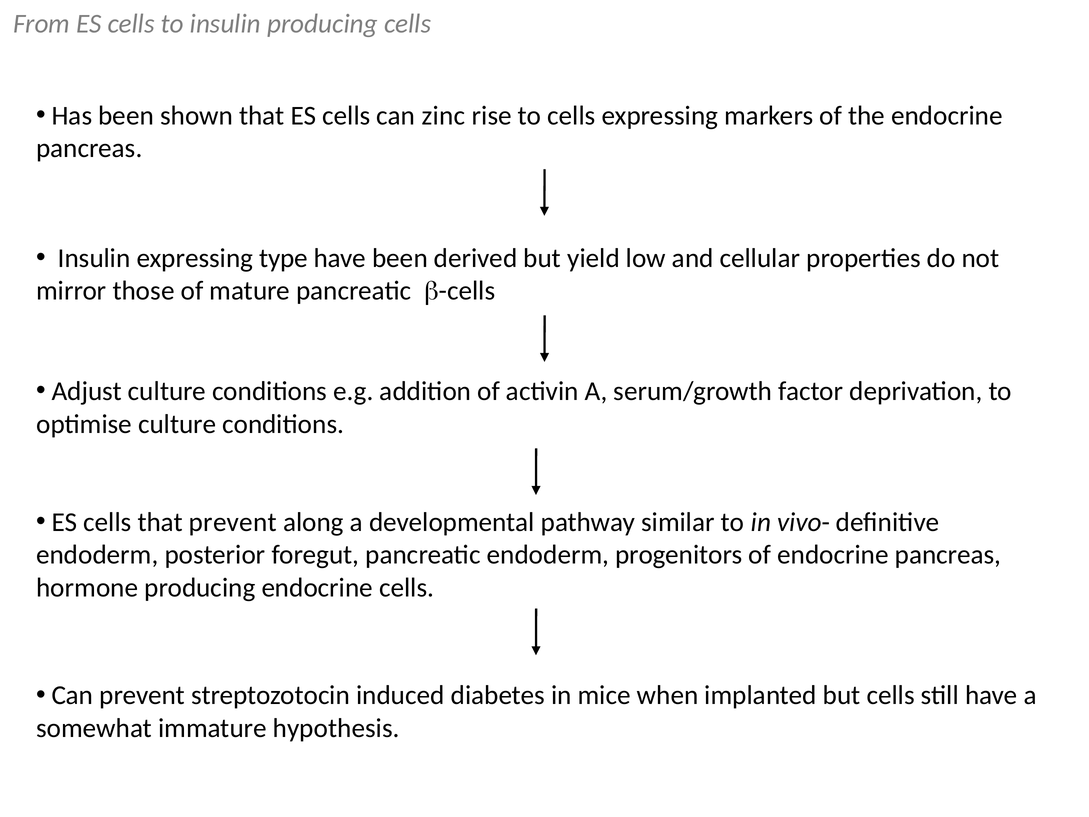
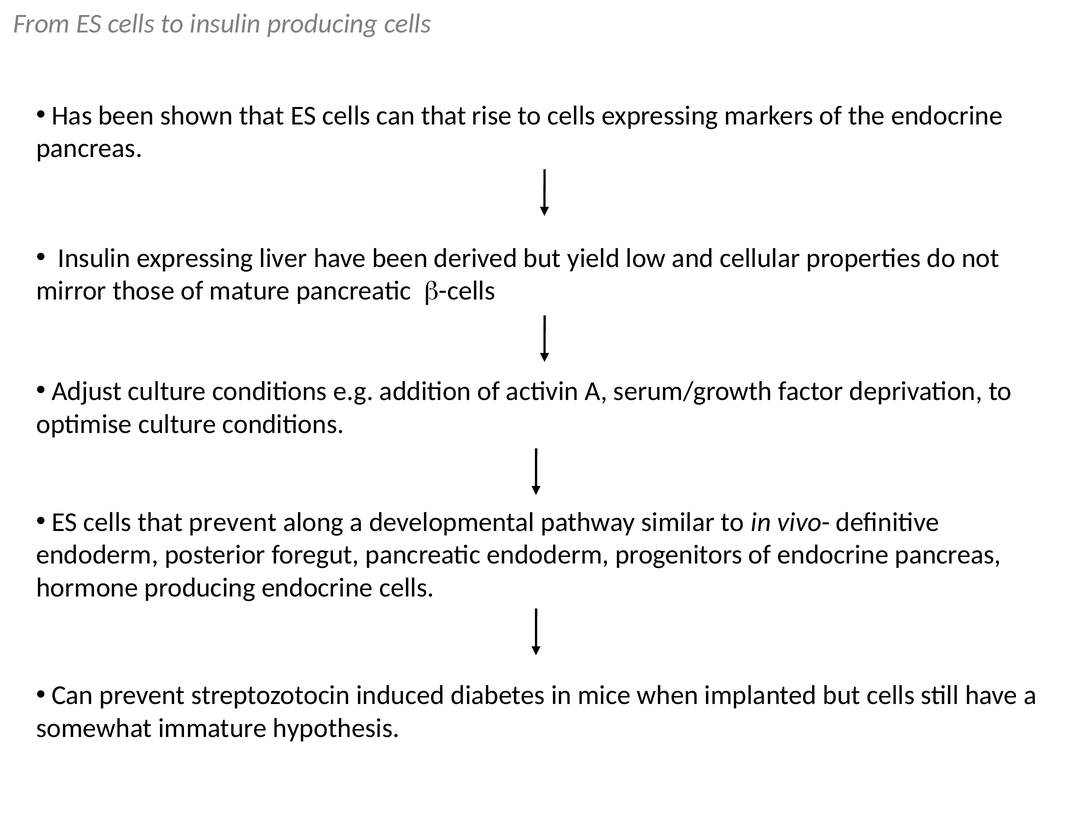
can zinc: zinc -> that
type: type -> liver
